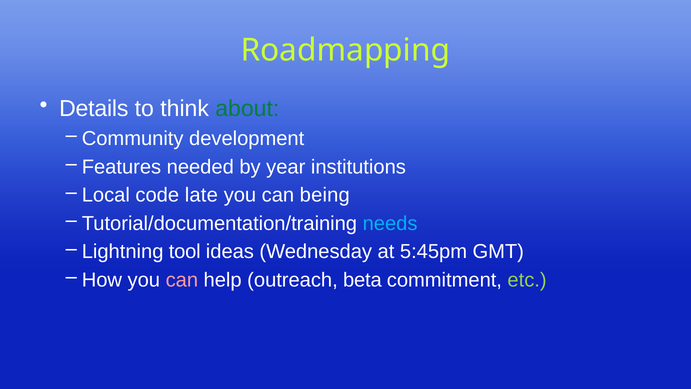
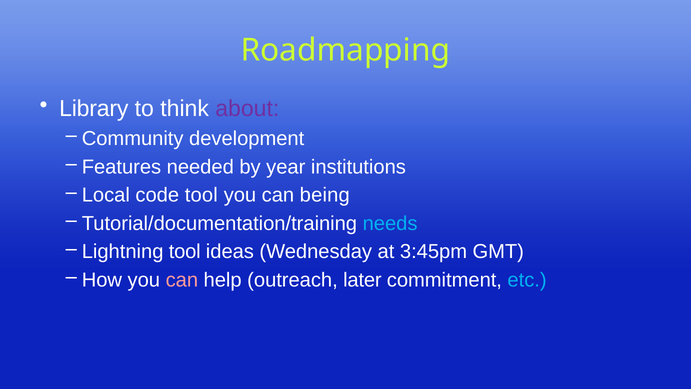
Details: Details -> Library
about colour: green -> purple
code late: late -> tool
5:45pm: 5:45pm -> 3:45pm
beta: beta -> later
etc colour: light green -> light blue
